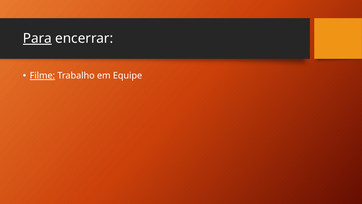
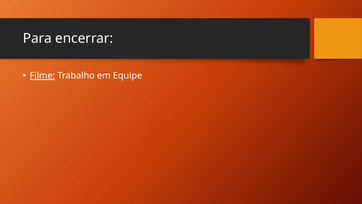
Para underline: present -> none
